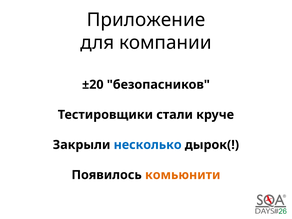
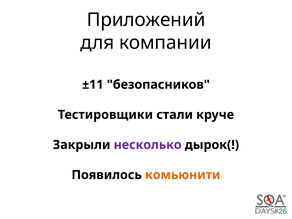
Приложение: Приложение -> Приложений
±20: ±20 -> ±11
несколько colour: blue -> purple
